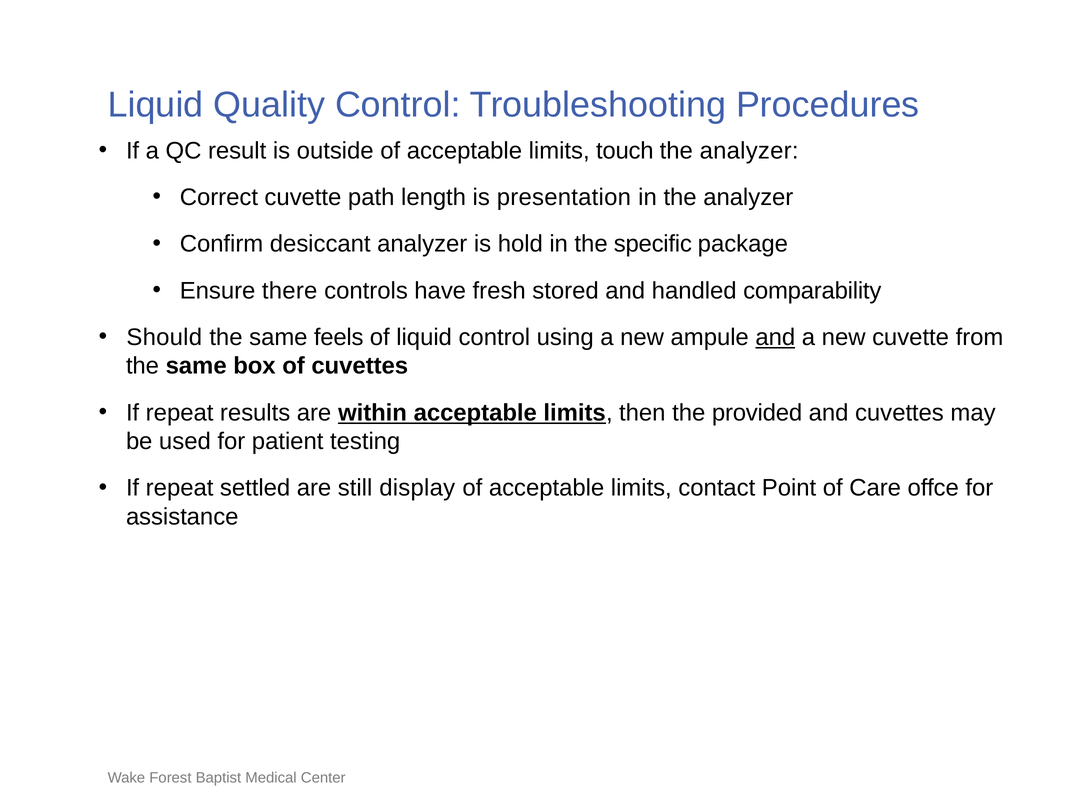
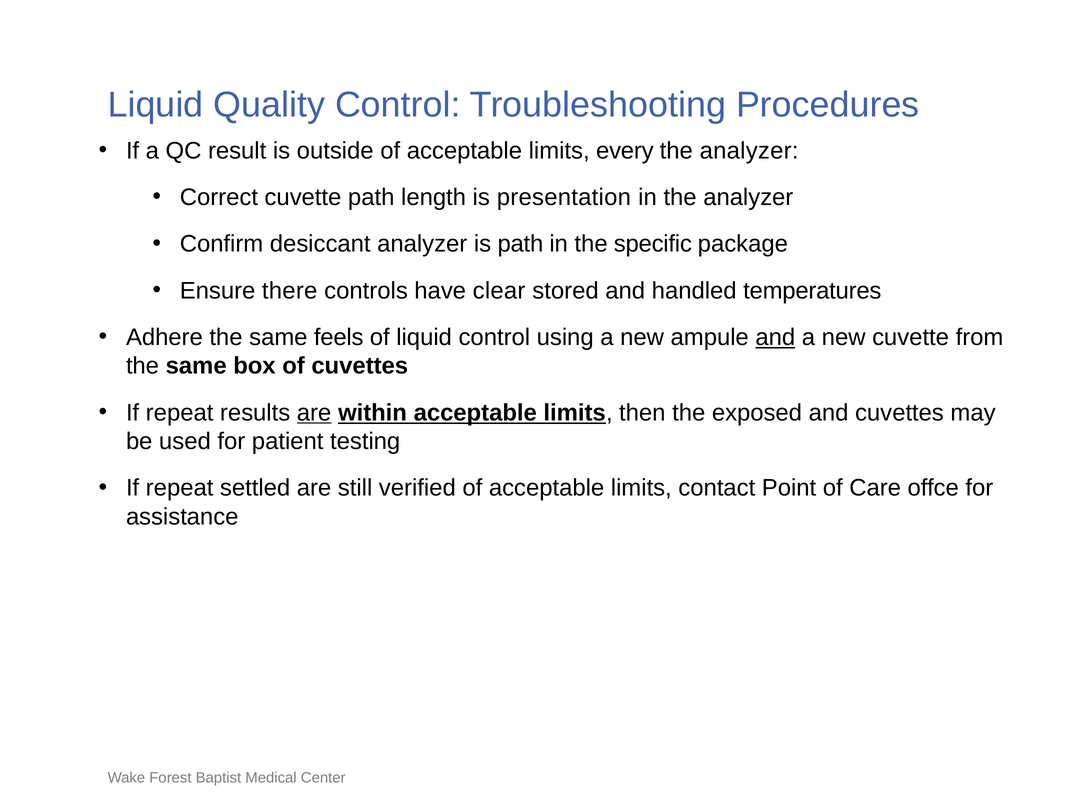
touch: touch -> every
is hold: hold -> path
fresh: fresh -> clear
comparability: comparability -> temperatures
Should: Should -> Adhere
are at (314, 413) underline: none -> present
provided: provided -> exposed
display: display -> verified
